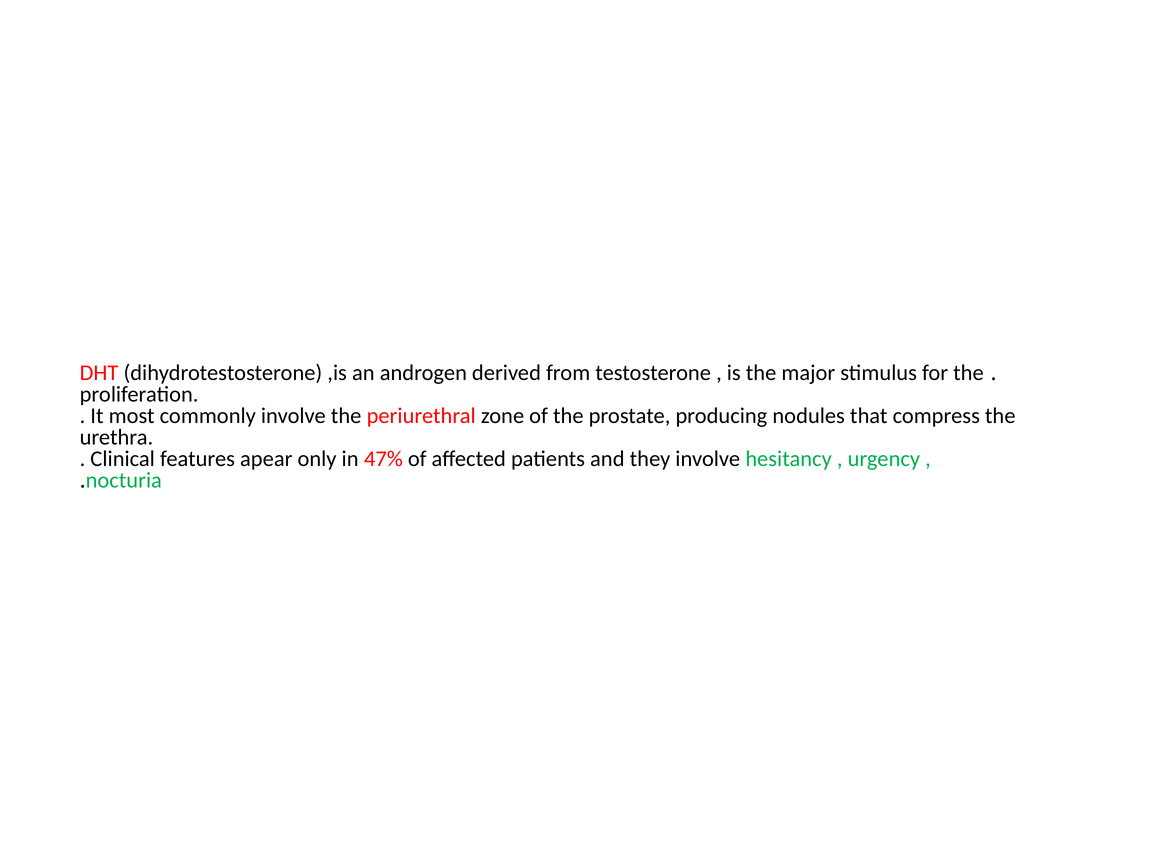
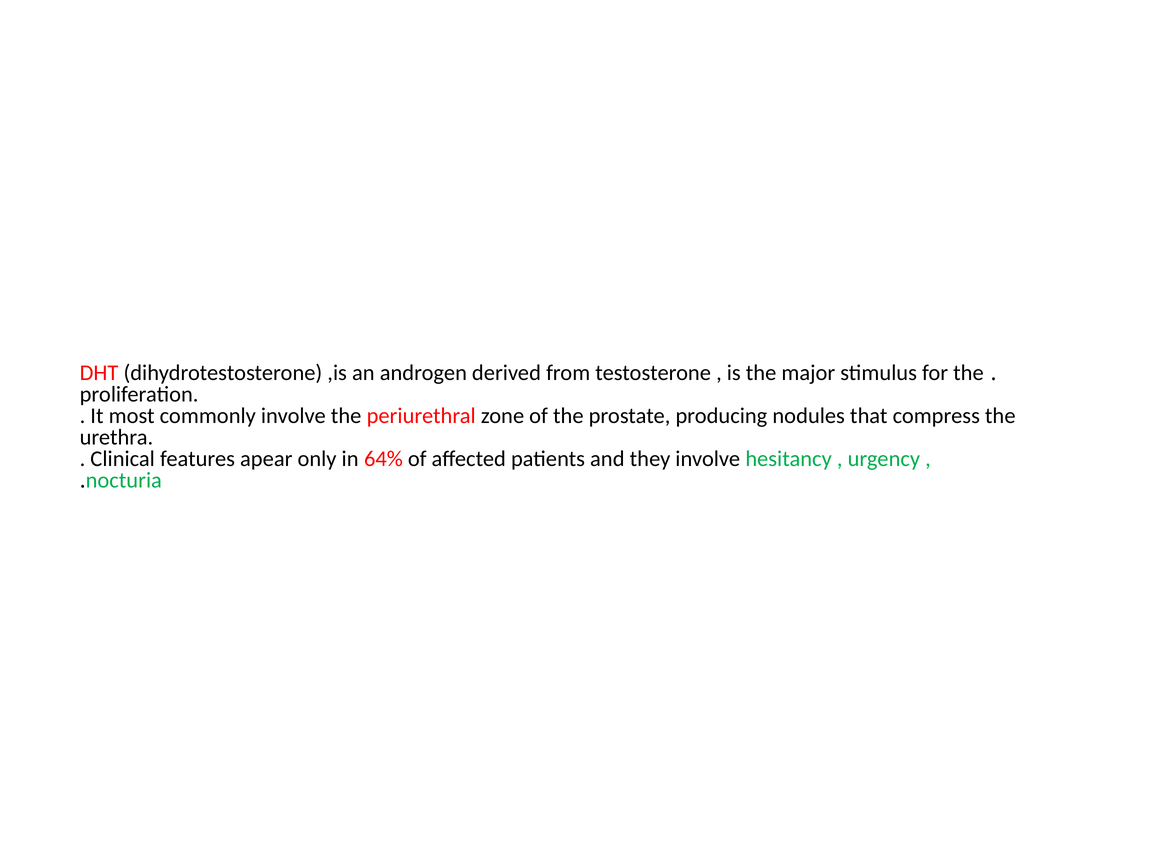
47%: 47% -> 64%
